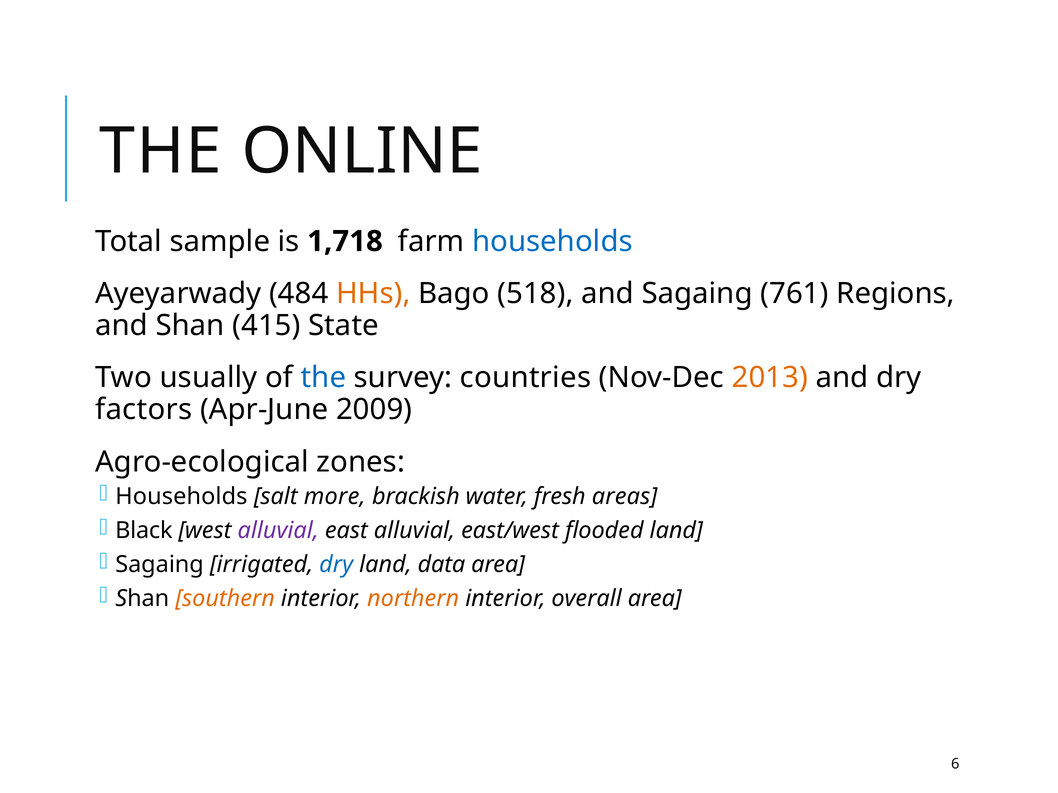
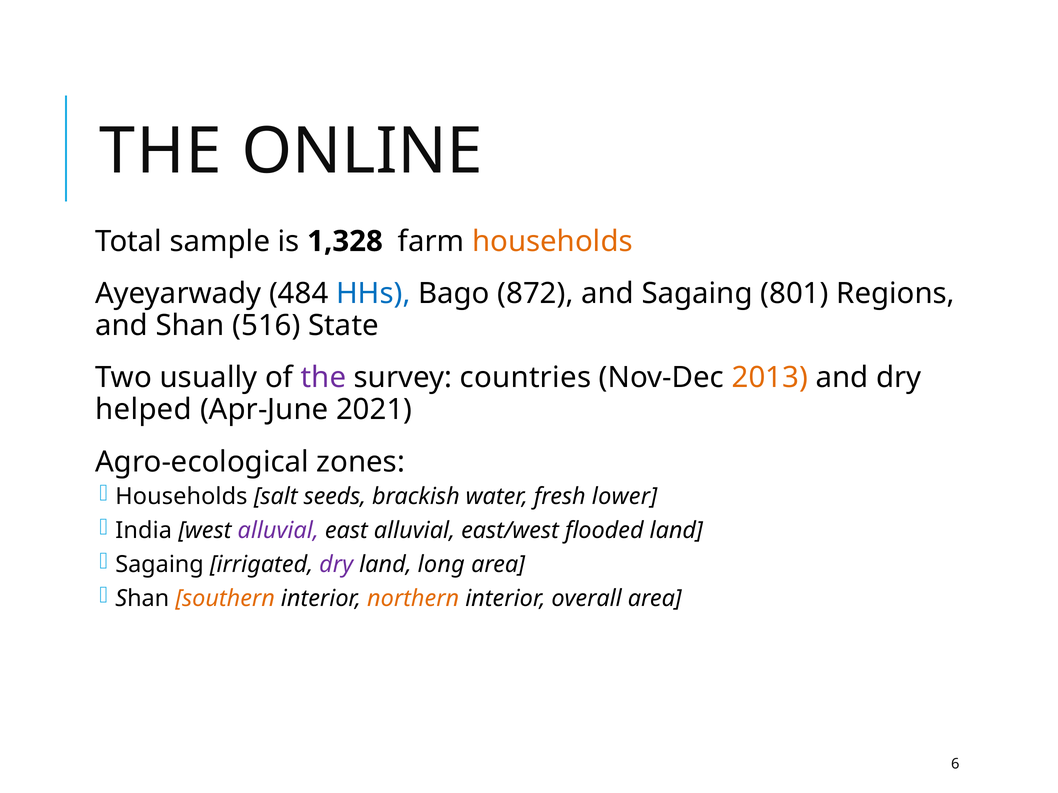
1,718: 1,718 -> 1,328
households at (552, 241) colour: blue -> orange
HHs colour: orange -> blue
518: 518 -> 872
761: 761 -> 801
415: 415 -> 516
the at (323, 378) colour: blue -> purple
factors: factors -> helped
2009: 2009 -> 2021
more: more -> seeds
areas: areas -> lower
Black: Black -> India
dry at (336, 565) colour: blue -> purple
data: data -> long
